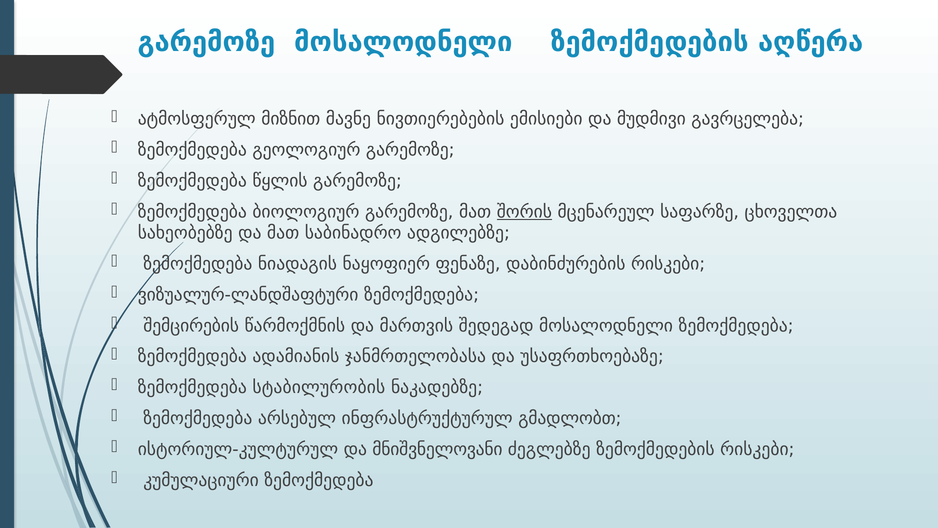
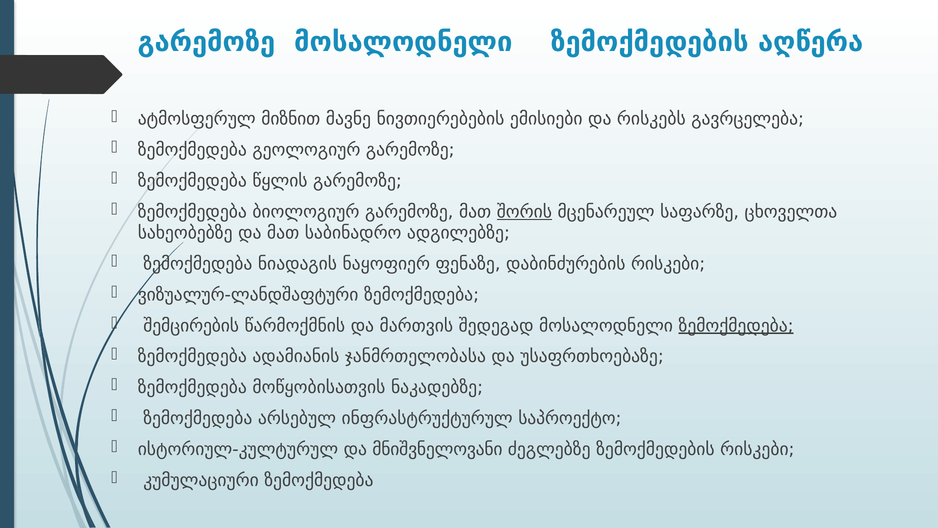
მუდმივი: მუდმივი -> რისკებს
ზემოქმედება at (736, 325) underline: none -> present
სტაბილურობის: სტაბილურობის -> მოწყობისათვის
გმადლობთ: გმადლობთ -> საპროექტო
